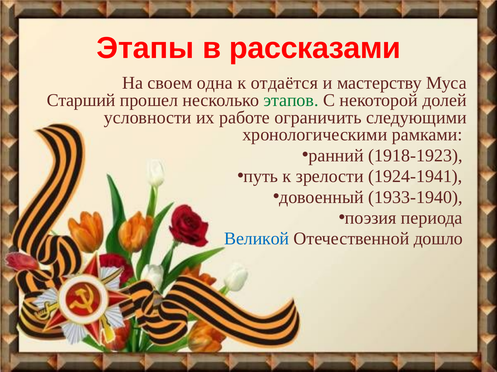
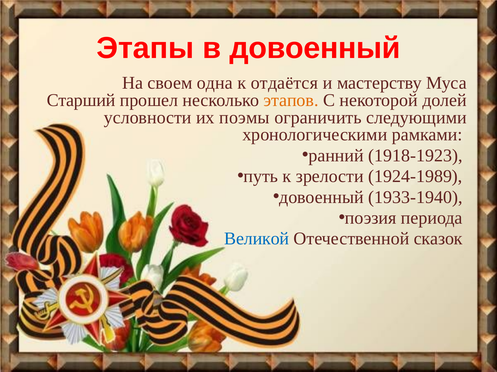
в рассказами: рассказами -> довоенный
этапов colour: green -> orange
работе: работе -> поэмы
1924-1941: 1924-1941 -> 1924-1989
дошло: дошло -> сказок
